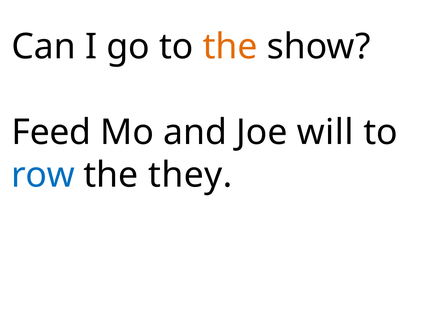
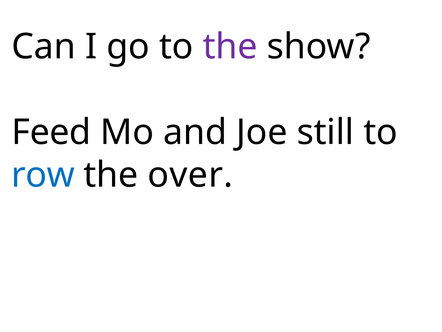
the at (230, 47) colour: orange -> purple
will: will -> still
they: they -> over
